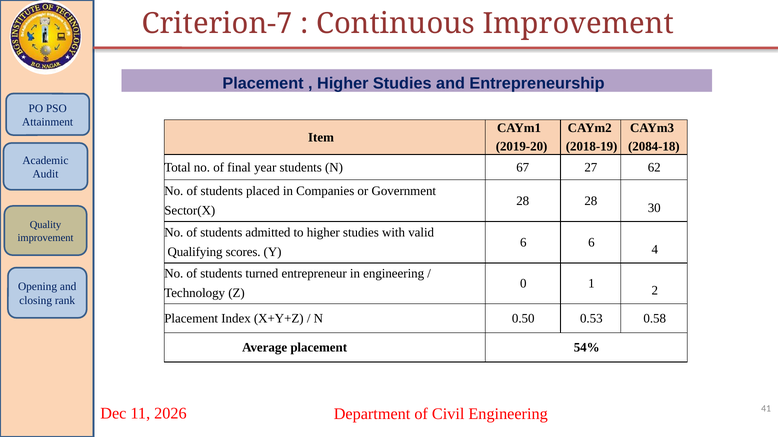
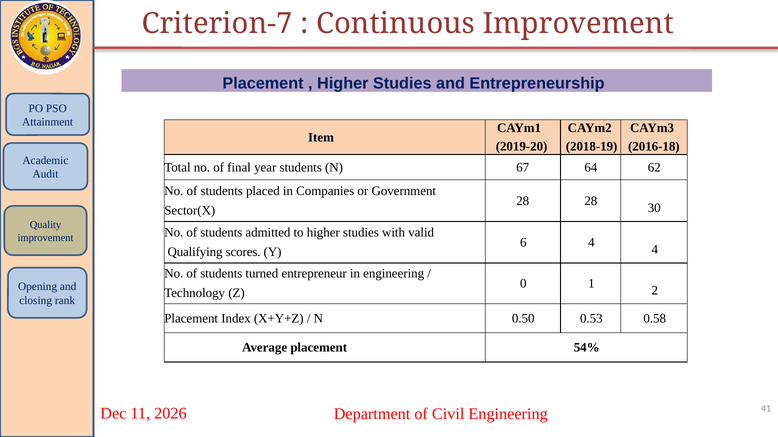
2084-18: 2084-18 -> 2016-18
27: 27 -> 64
6 6: 6 -> 4
